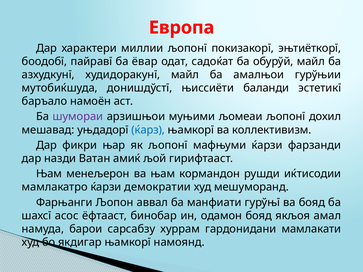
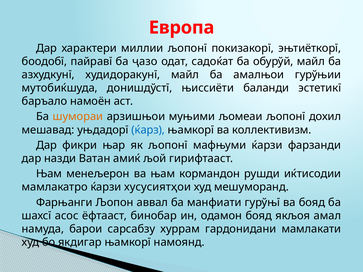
ёвар: ёвар -> ҷазо
шумораи colour: purple -> orange
демократии: демократии -> хусусиятҳои
